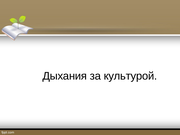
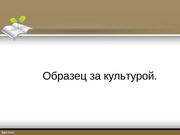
Дыхания: Дыхания -> Образец
